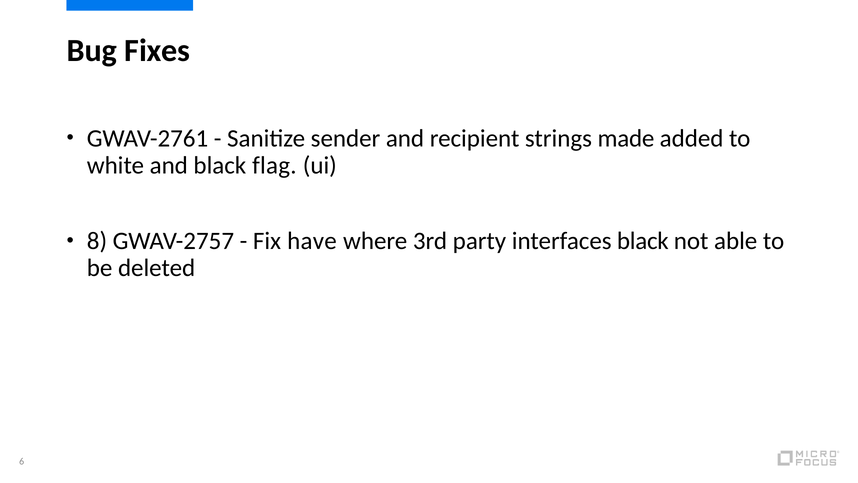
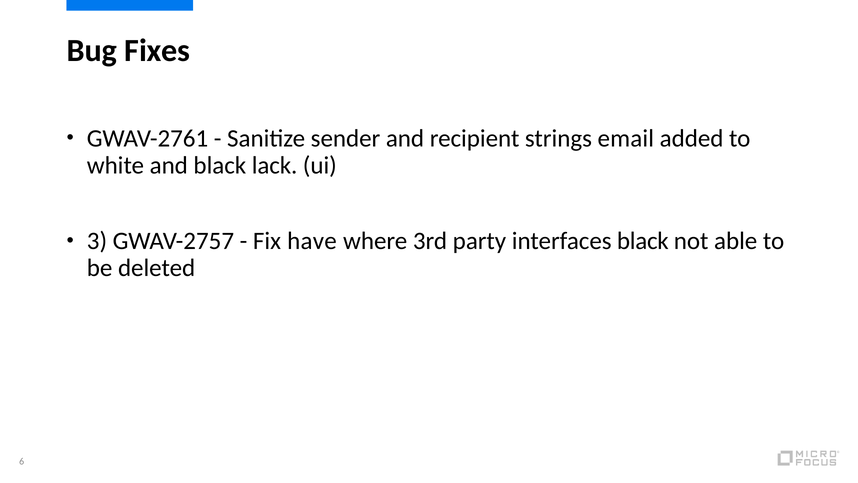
made: made -> email
flag: flag -> lack
8: 8 -> 3
